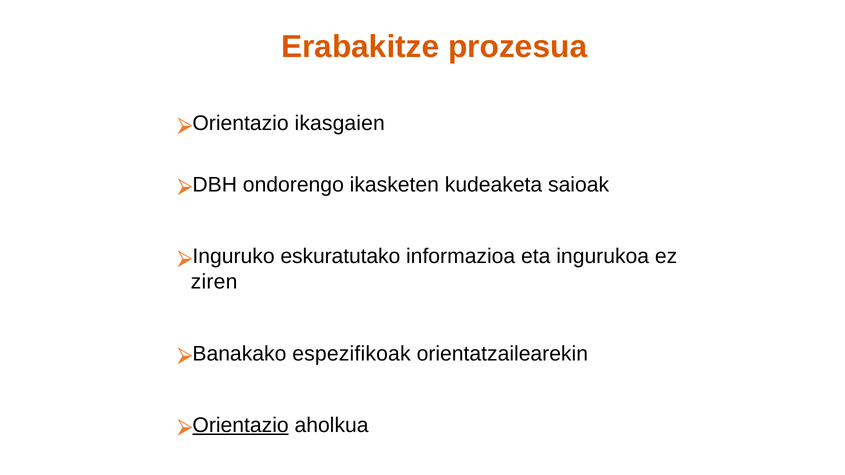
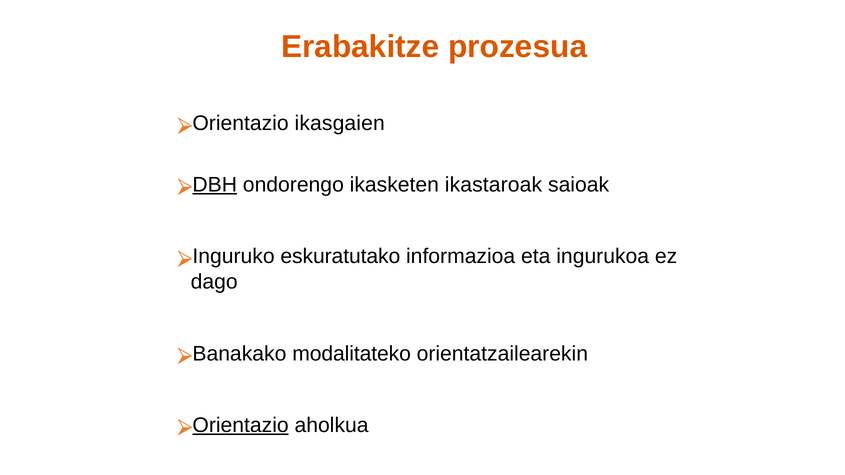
DBH underline: none -> present
kudeaketa: kudeaketa -> ikastaroak
ziren: ziren -> dago
espezifikoak: espezifikoak -> modalitateko
